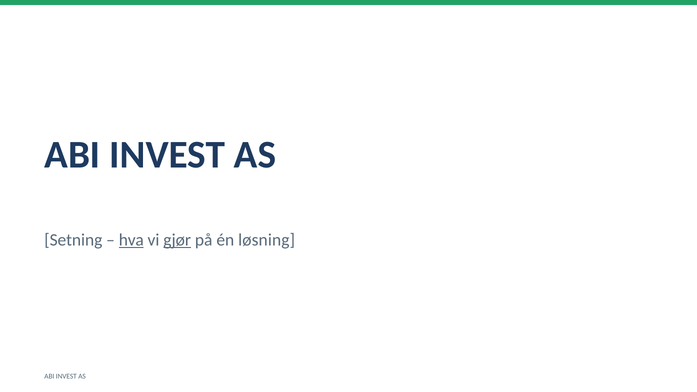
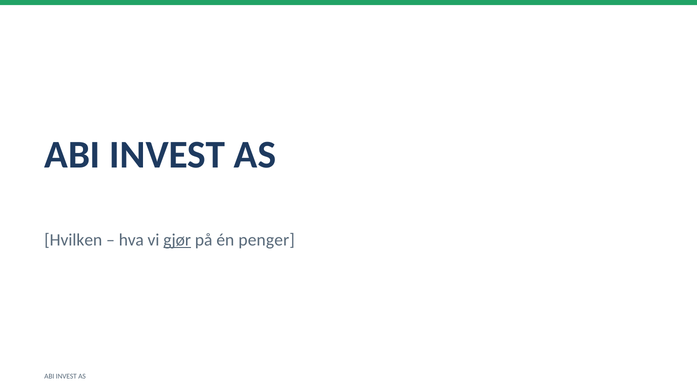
Setning: Setning -> Hvilken
hva underline: present -> none
løsning: løsning -> penger
